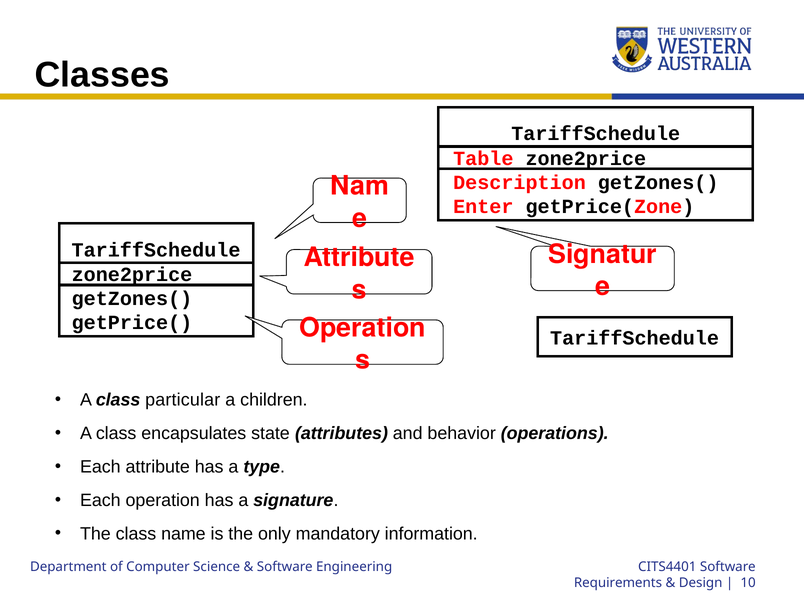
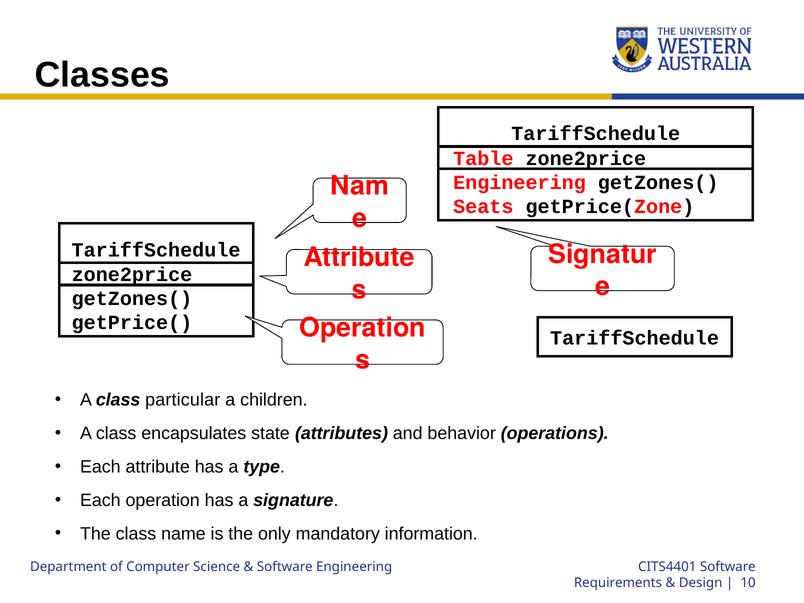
Description at (519, 182): Description -> Engineering
Enter: Enter -> Seats
